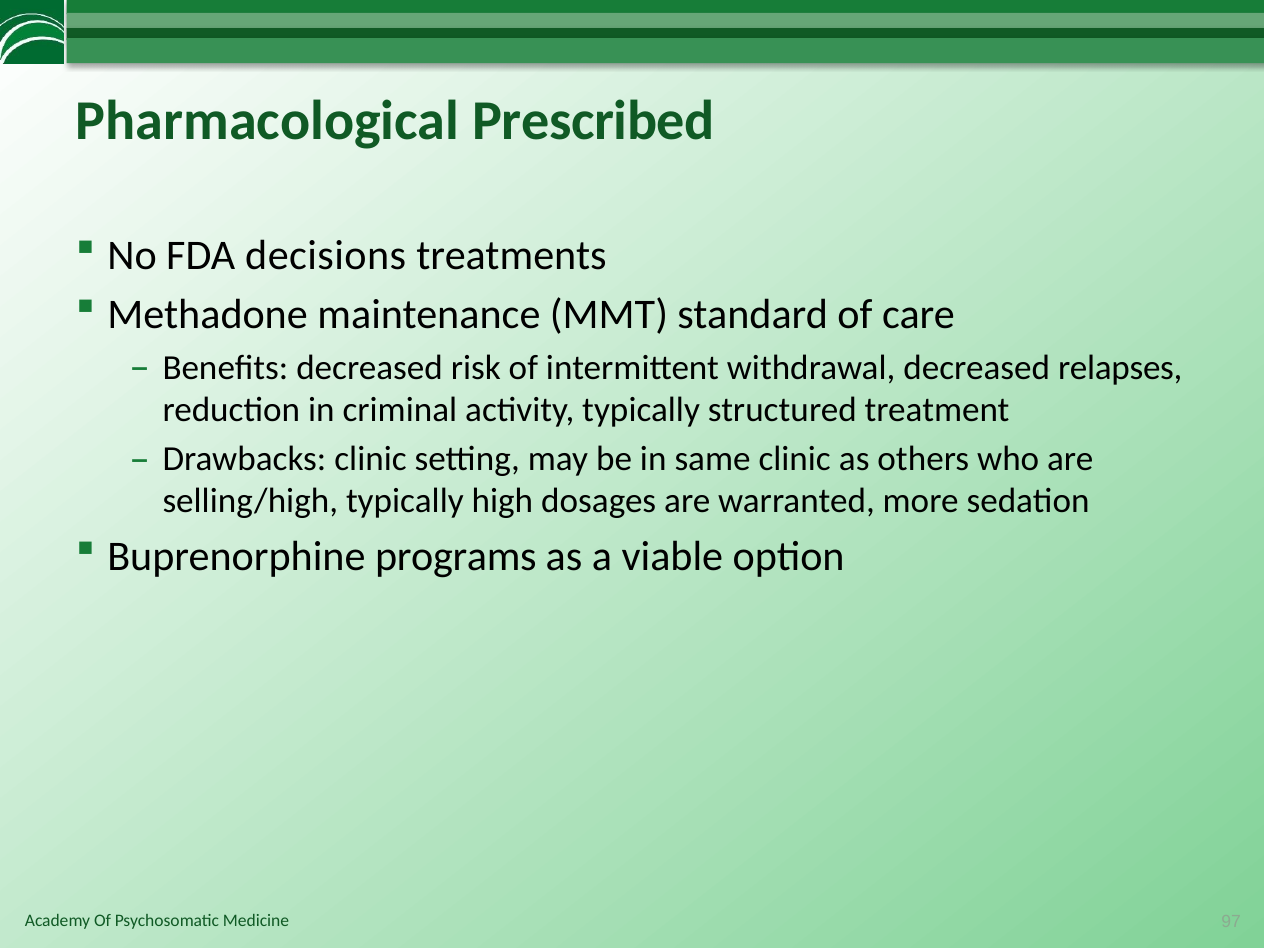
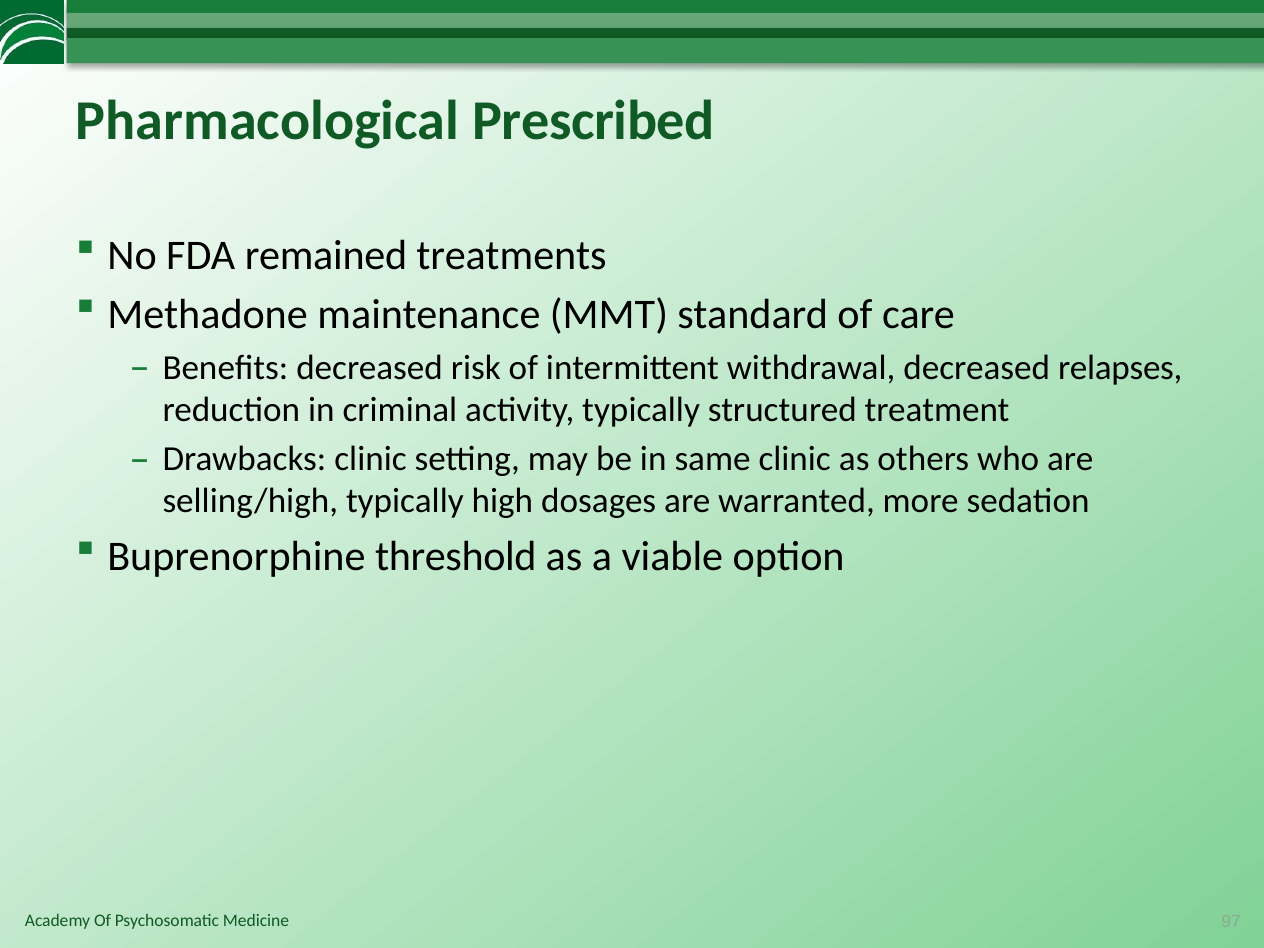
decisions: decisions -> remained
programs: programs -> threshold
